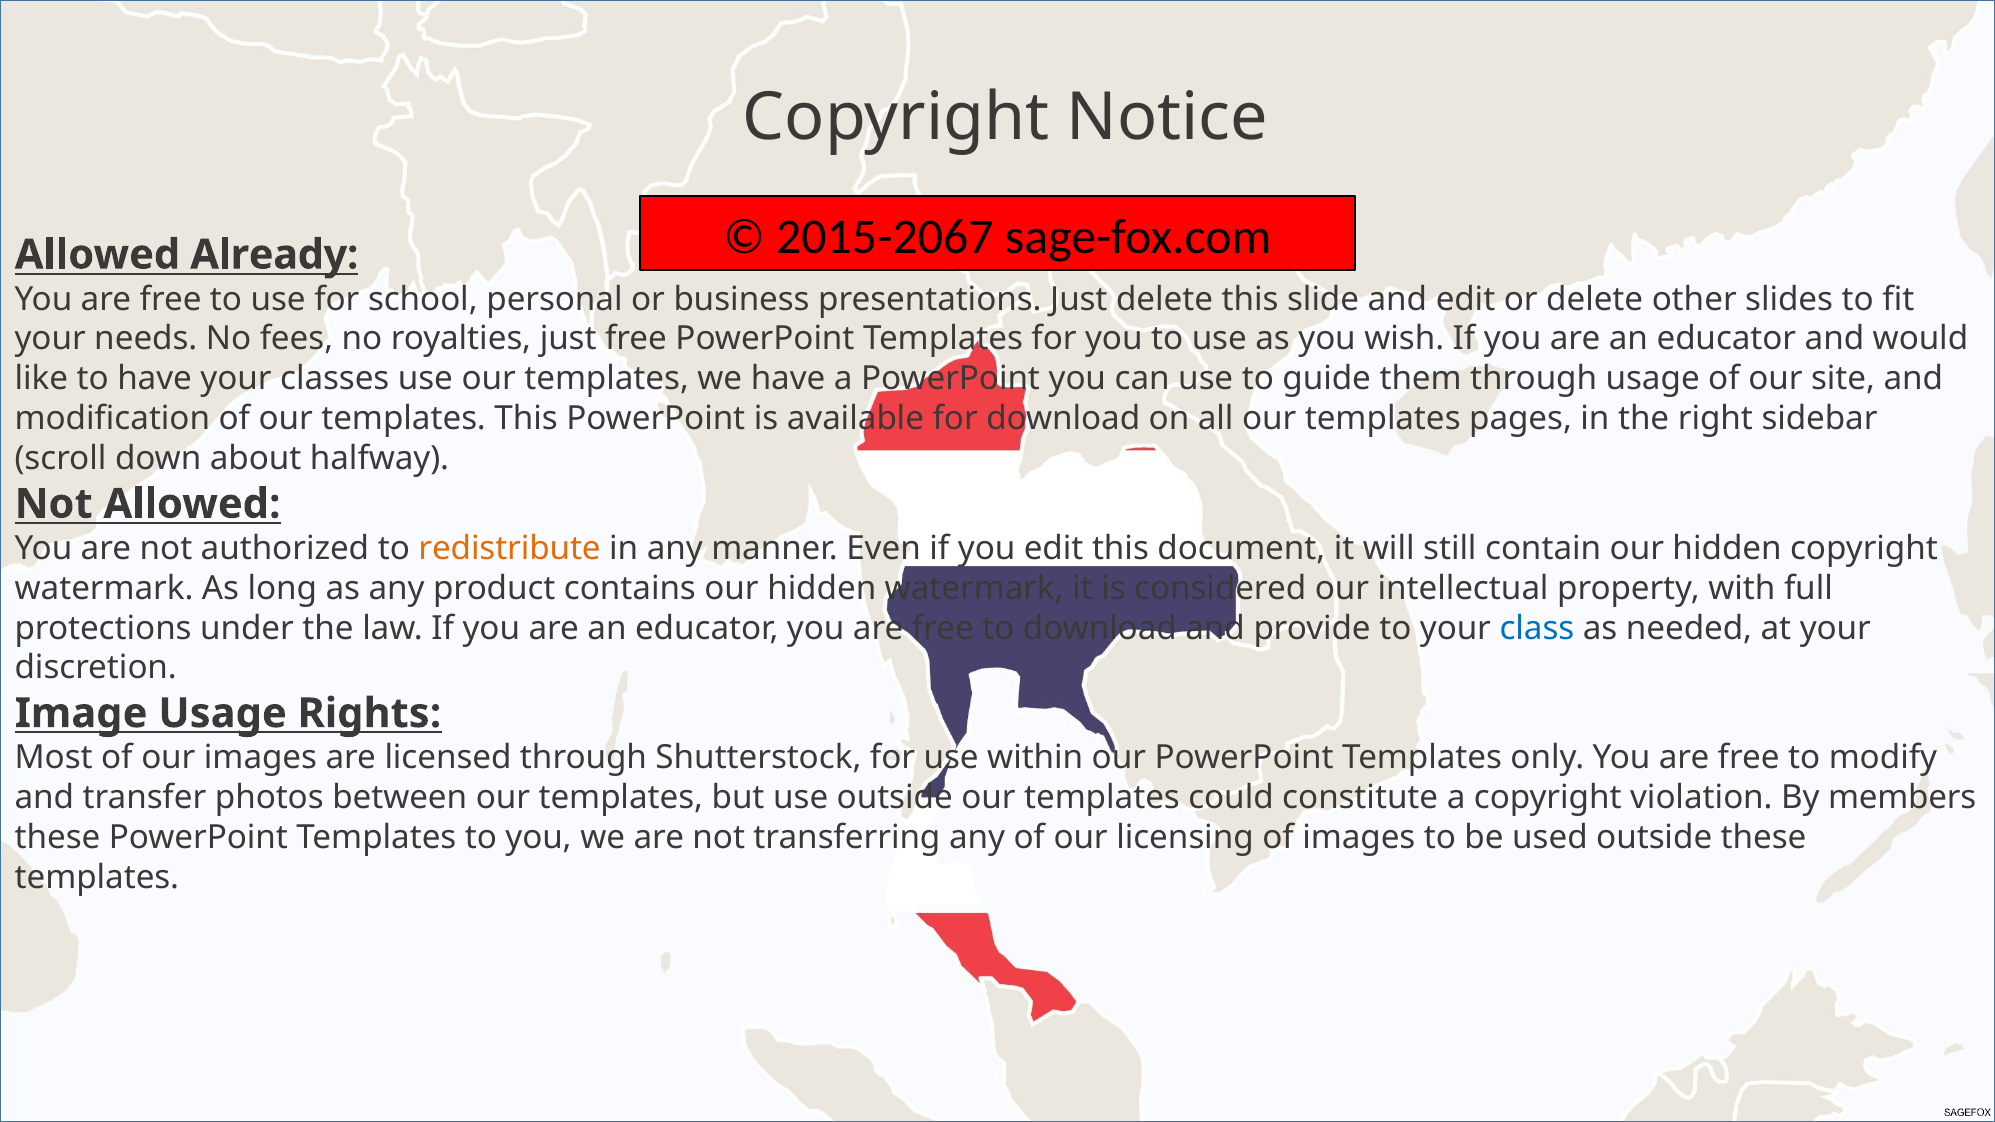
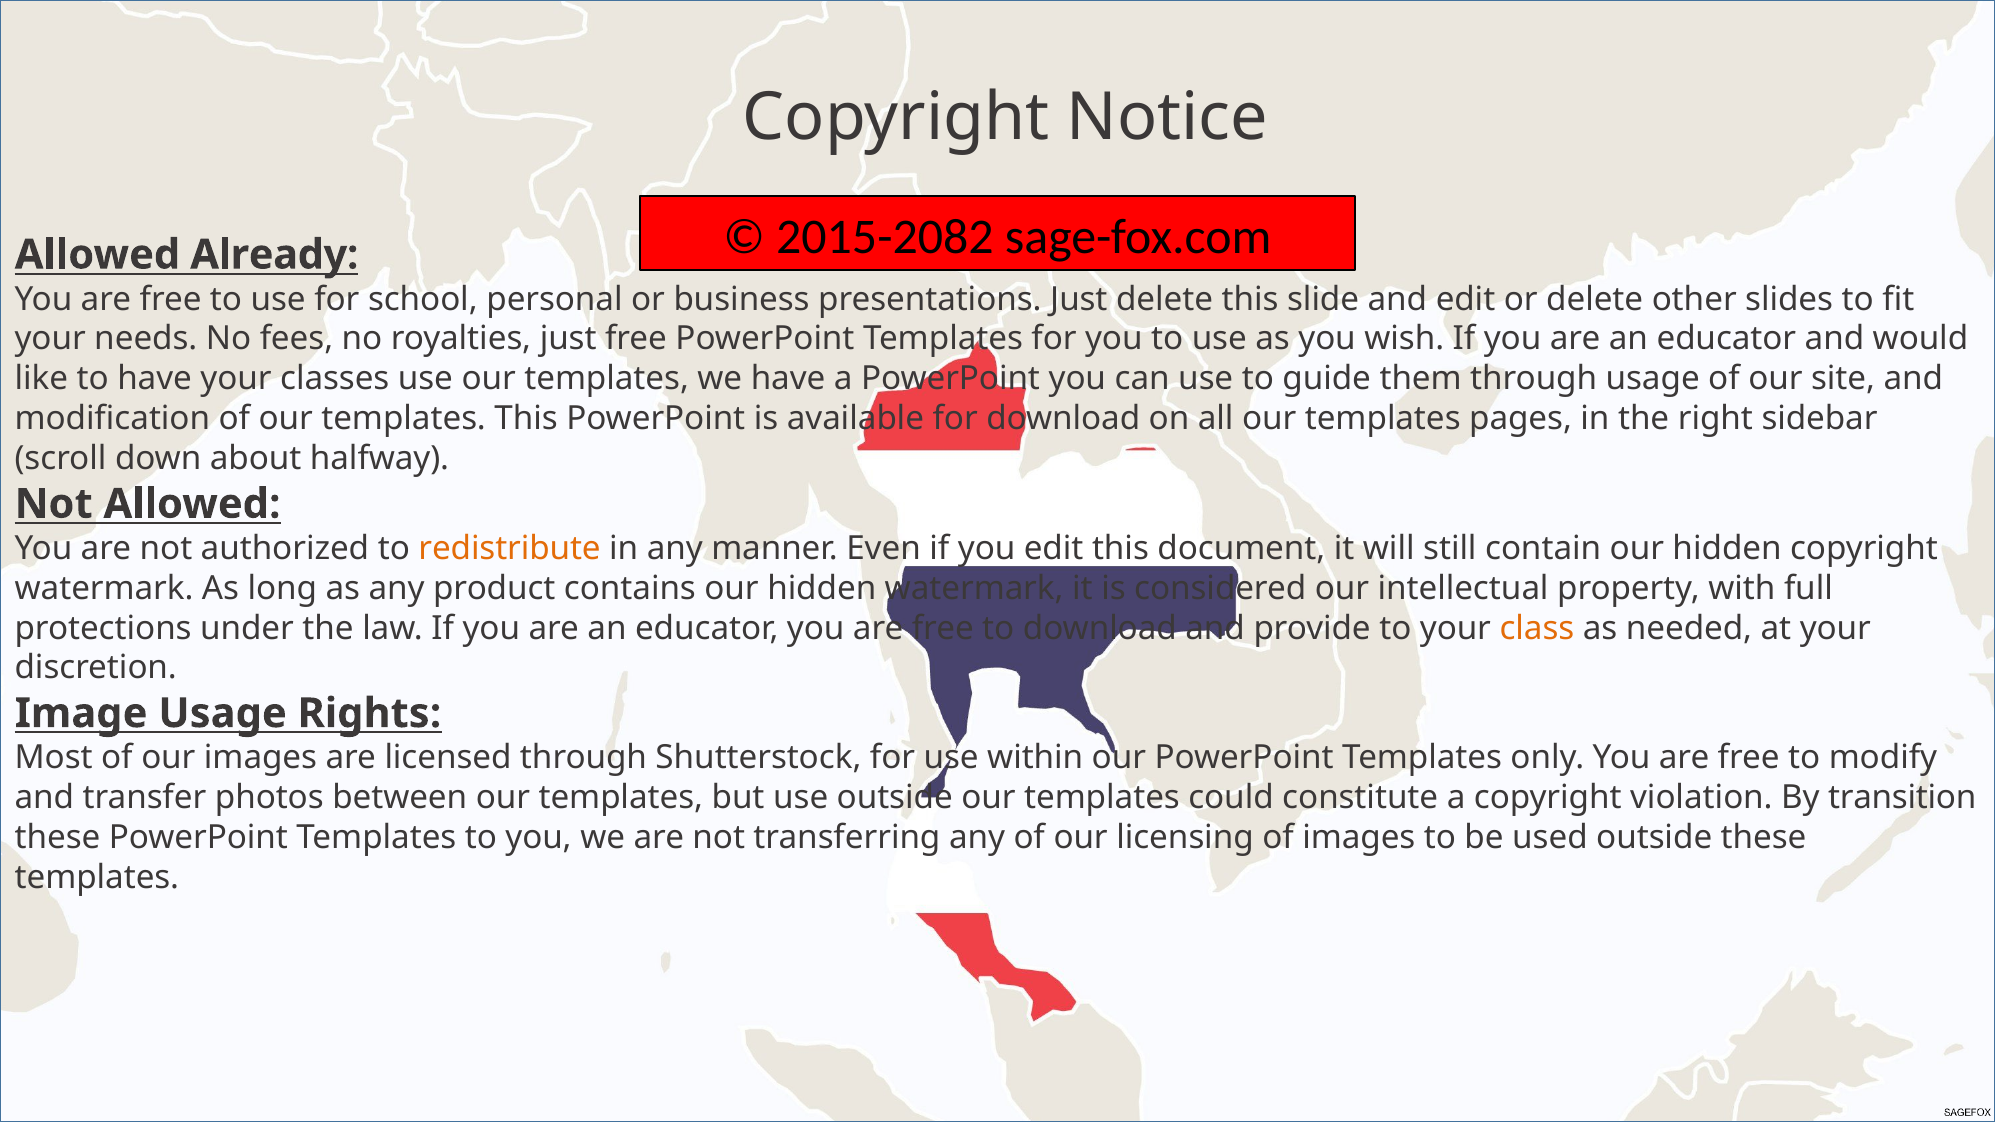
2015-2067: 2015-2067 -> 2015-2082
class colour: blue -> orange
members: members -> transition
